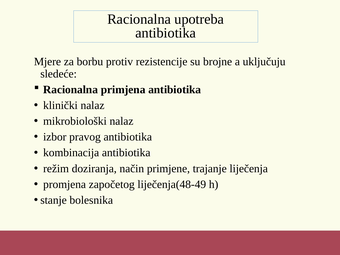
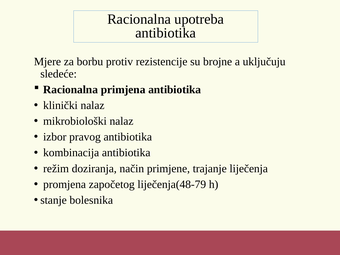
liječenja(48-49: liječenja(48-49 -> liječenja(48-79
